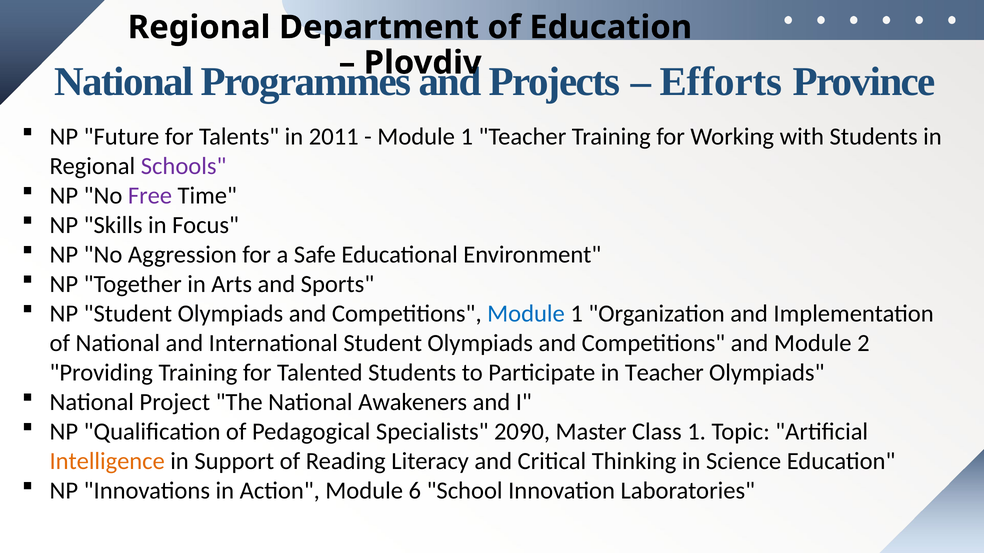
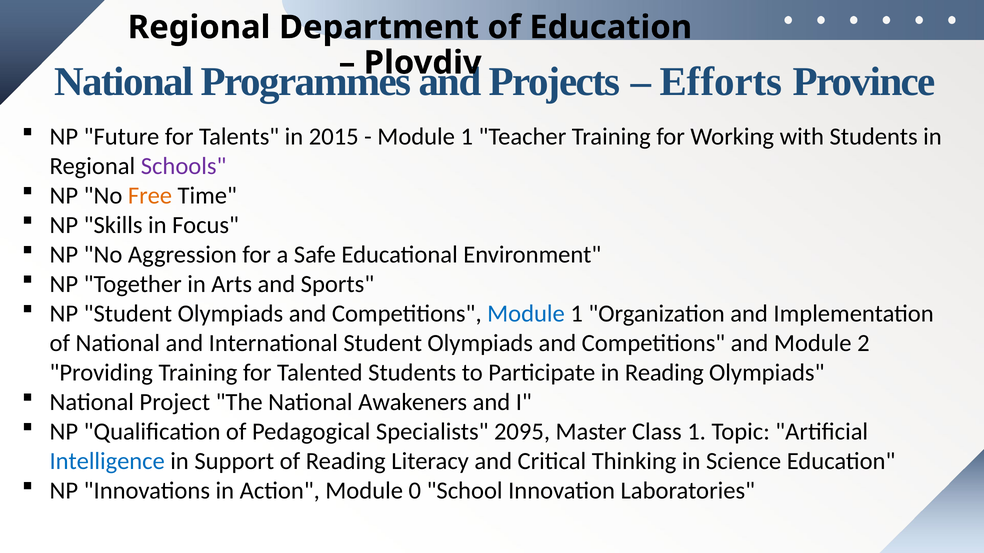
2011: 2011 -> 2015
Free colour: purple -> orange
in Teacher: Teacher -> Reading
2090: 2090 -> 2095
Intelligence colour: orange -> blue
6: 6 -> 0
